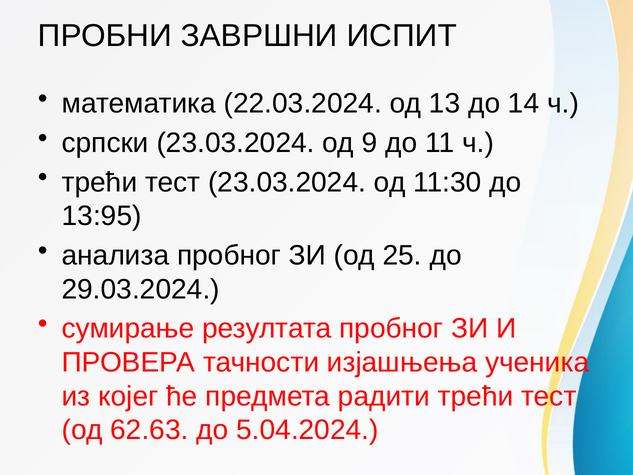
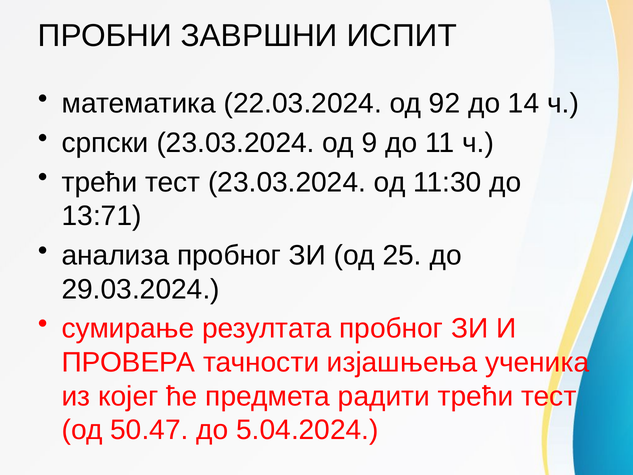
13: 13 -> 92
13:95: 13:95 -> 13:71
62.63: 62.63 -> 50.47
